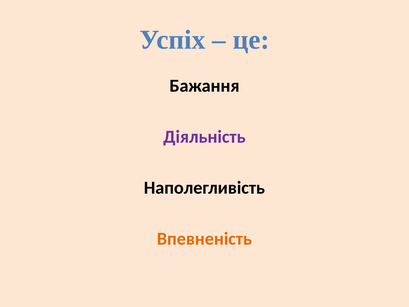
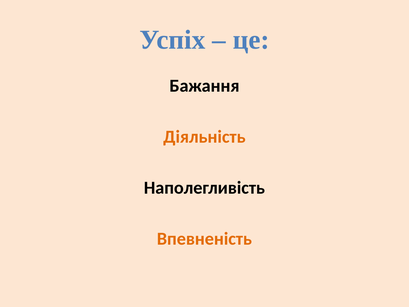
Діяльність colour: purple -> orange
